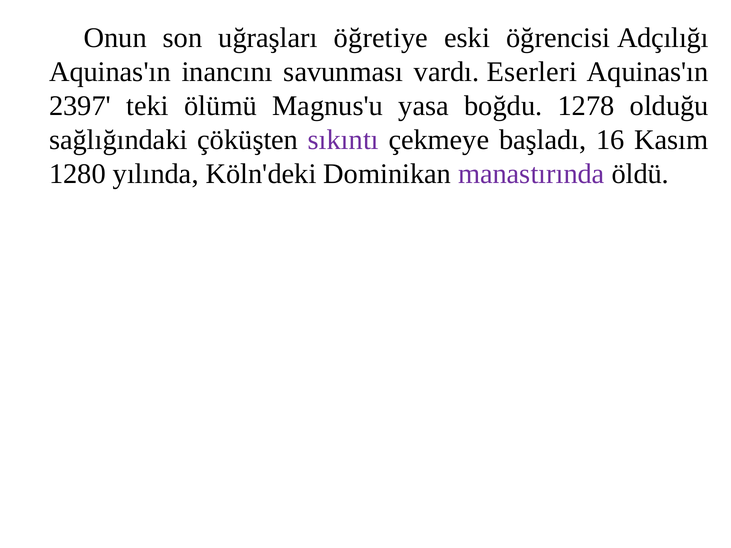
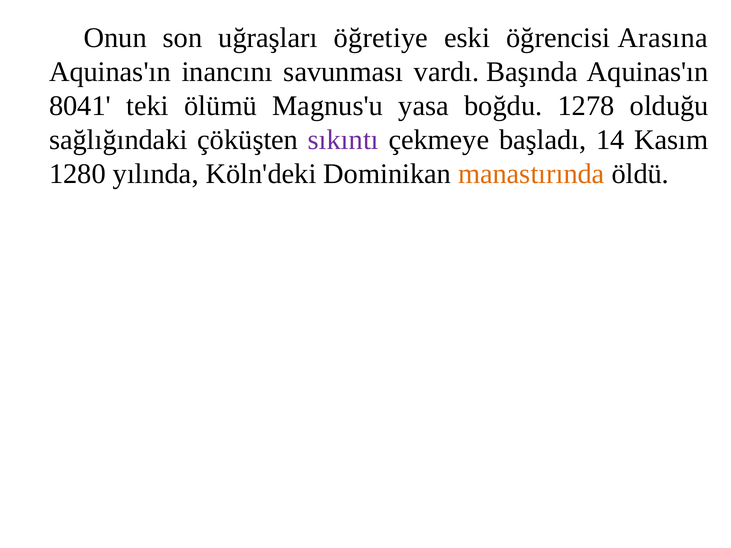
Adçılığı: Adçılığı -> Arasına
Eserleri: Eserleri -> Başında
2397: 2397 -> 8041
16: 16 -> 14
manastırında colour: purple -> orange
